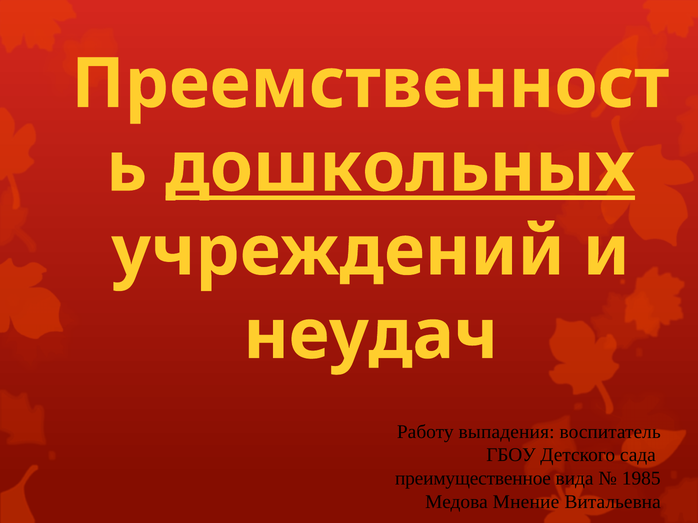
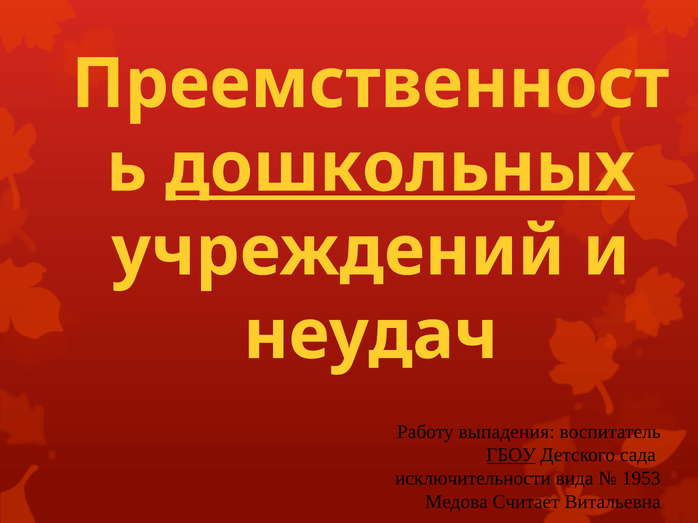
ГБОУ underline: none -> present
преимущественное: преимущественное -> исключительности
1985: 1985 -> 1953
Мнение: Мнение -> Считает
